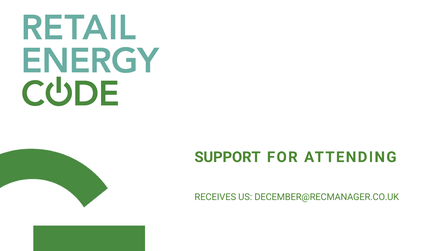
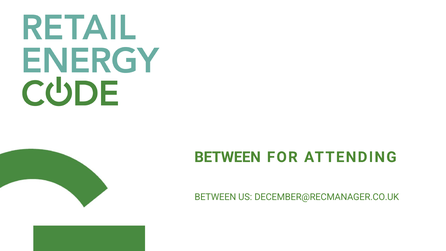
SUPPORT at (228, 157): SUPPORT -> BETWEEN
RECEIVES at (215, 197): RECEIVES -> BETWEEN
